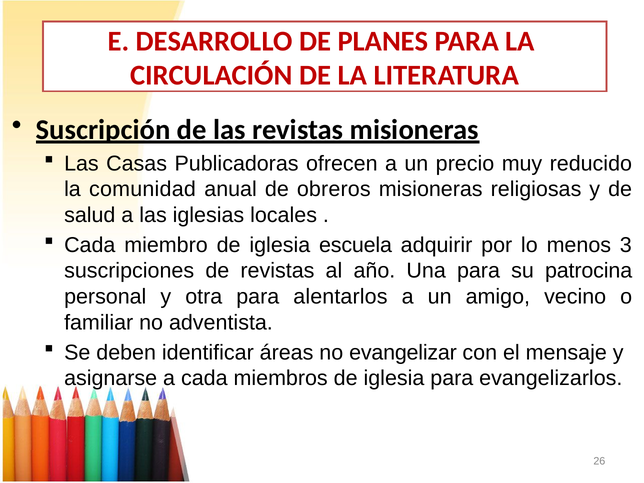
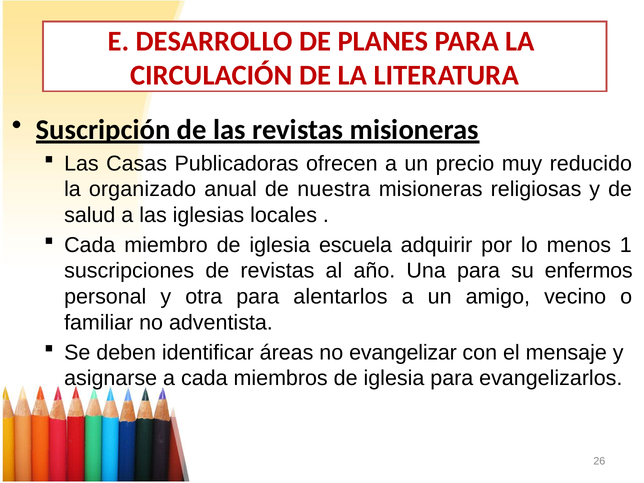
comunidad: comunidad -> organizado
obreros: obreros -> nuestra
3: 3 -> 1
patrocina: patrocina -> enfermos
